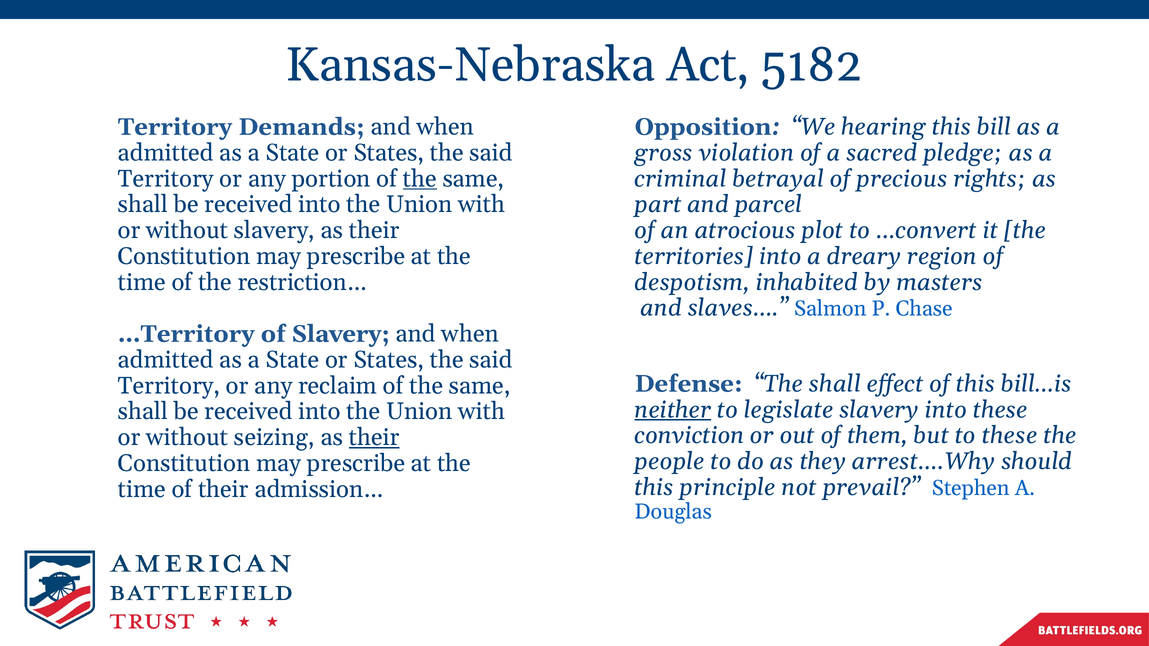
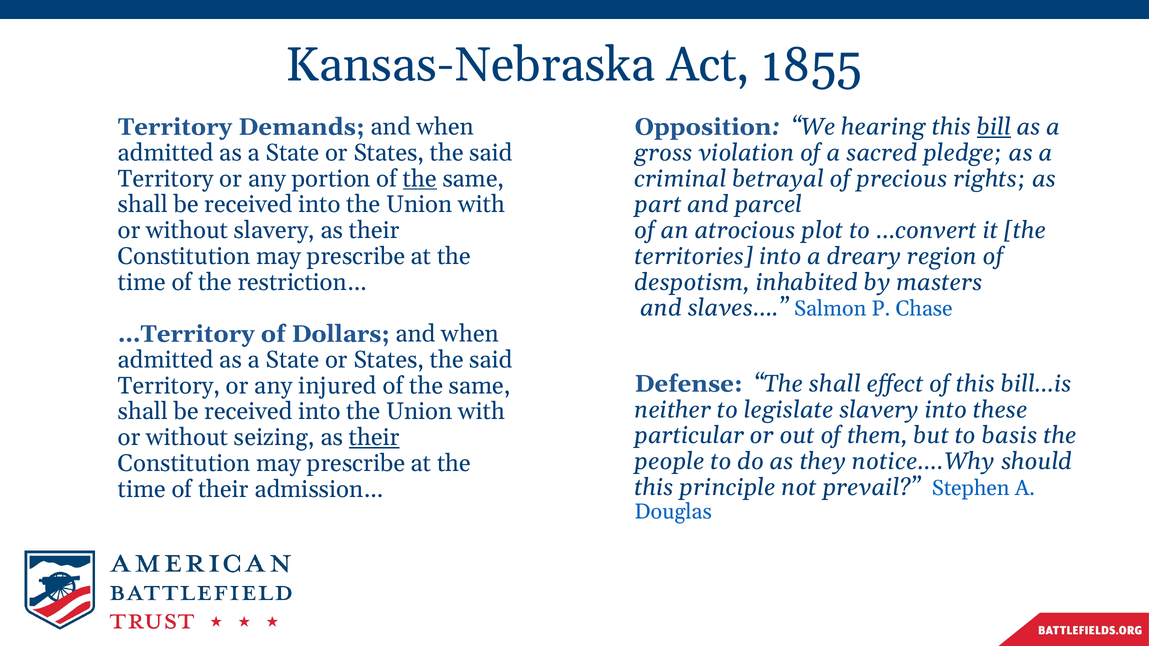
5182: 5182 -> 1855
bill underline: none -> present
of Slavery: Slavery -> Dollars
reclaim: reclaim -> injured
neither underline: present -> none
conviction: conviction -> particular
to these: these -> basis
arrest….Why: arrest….Why -> notice….Why
